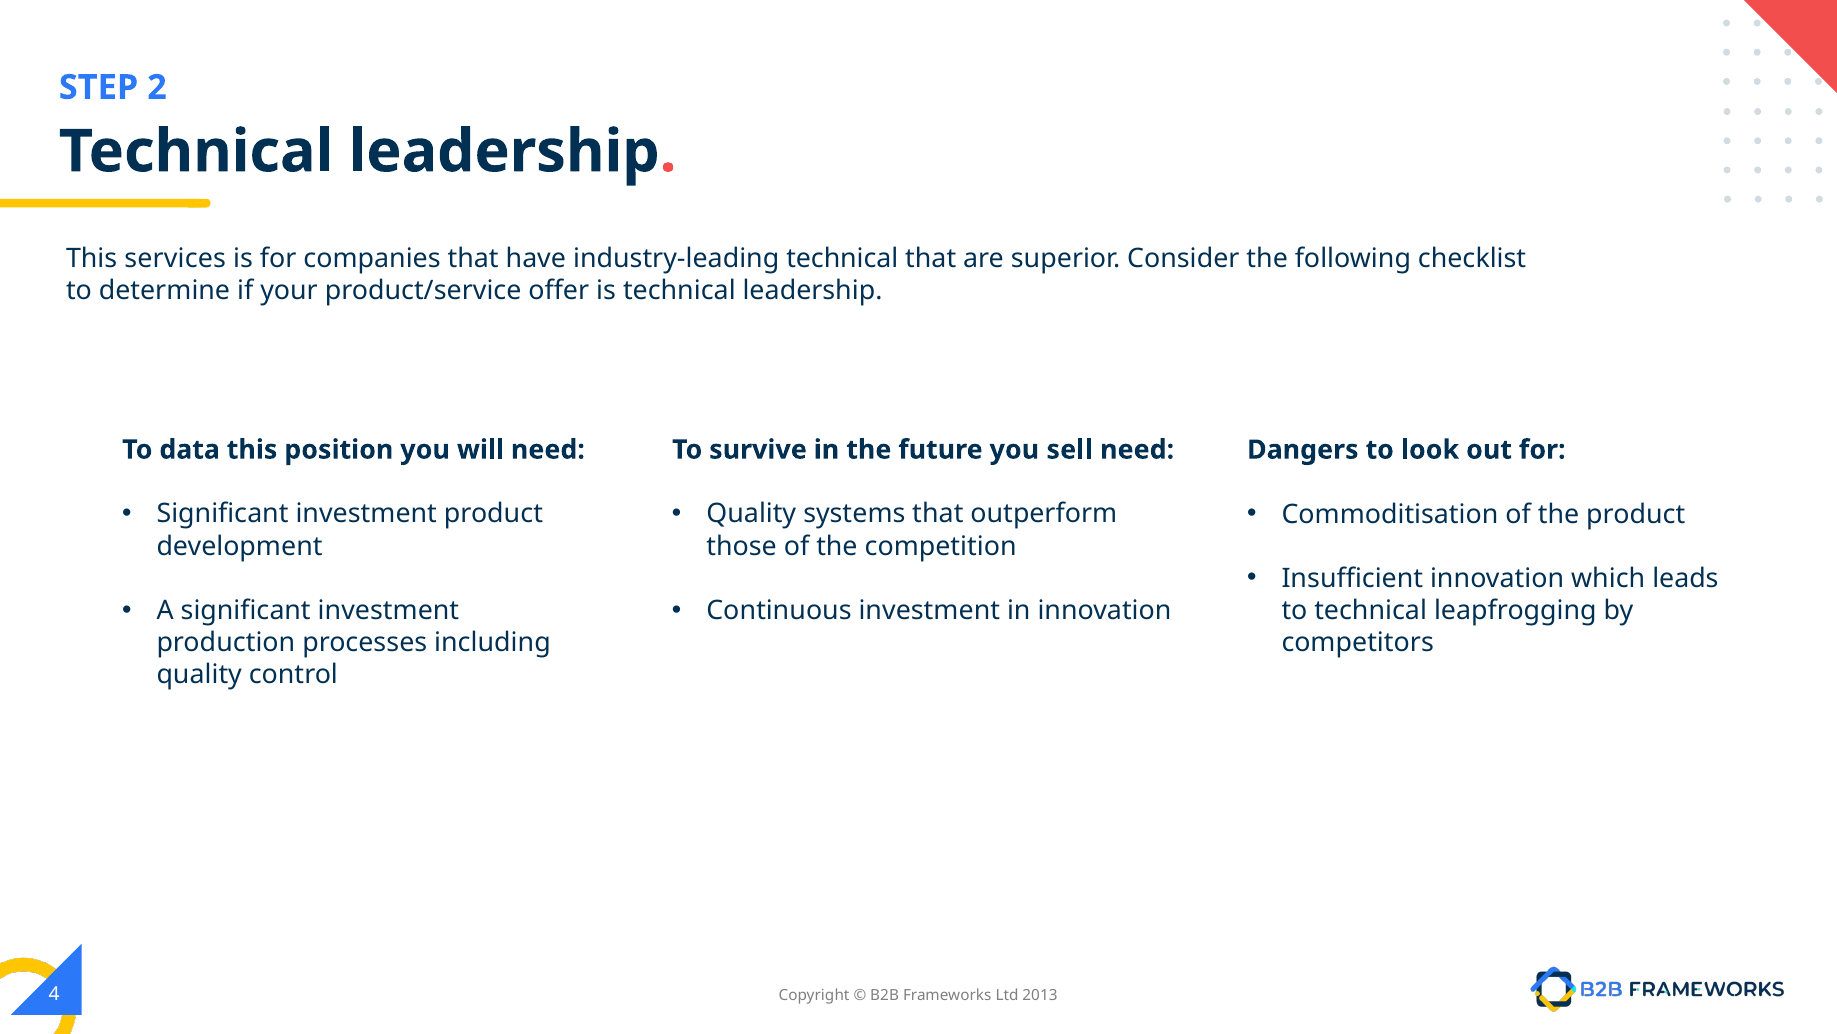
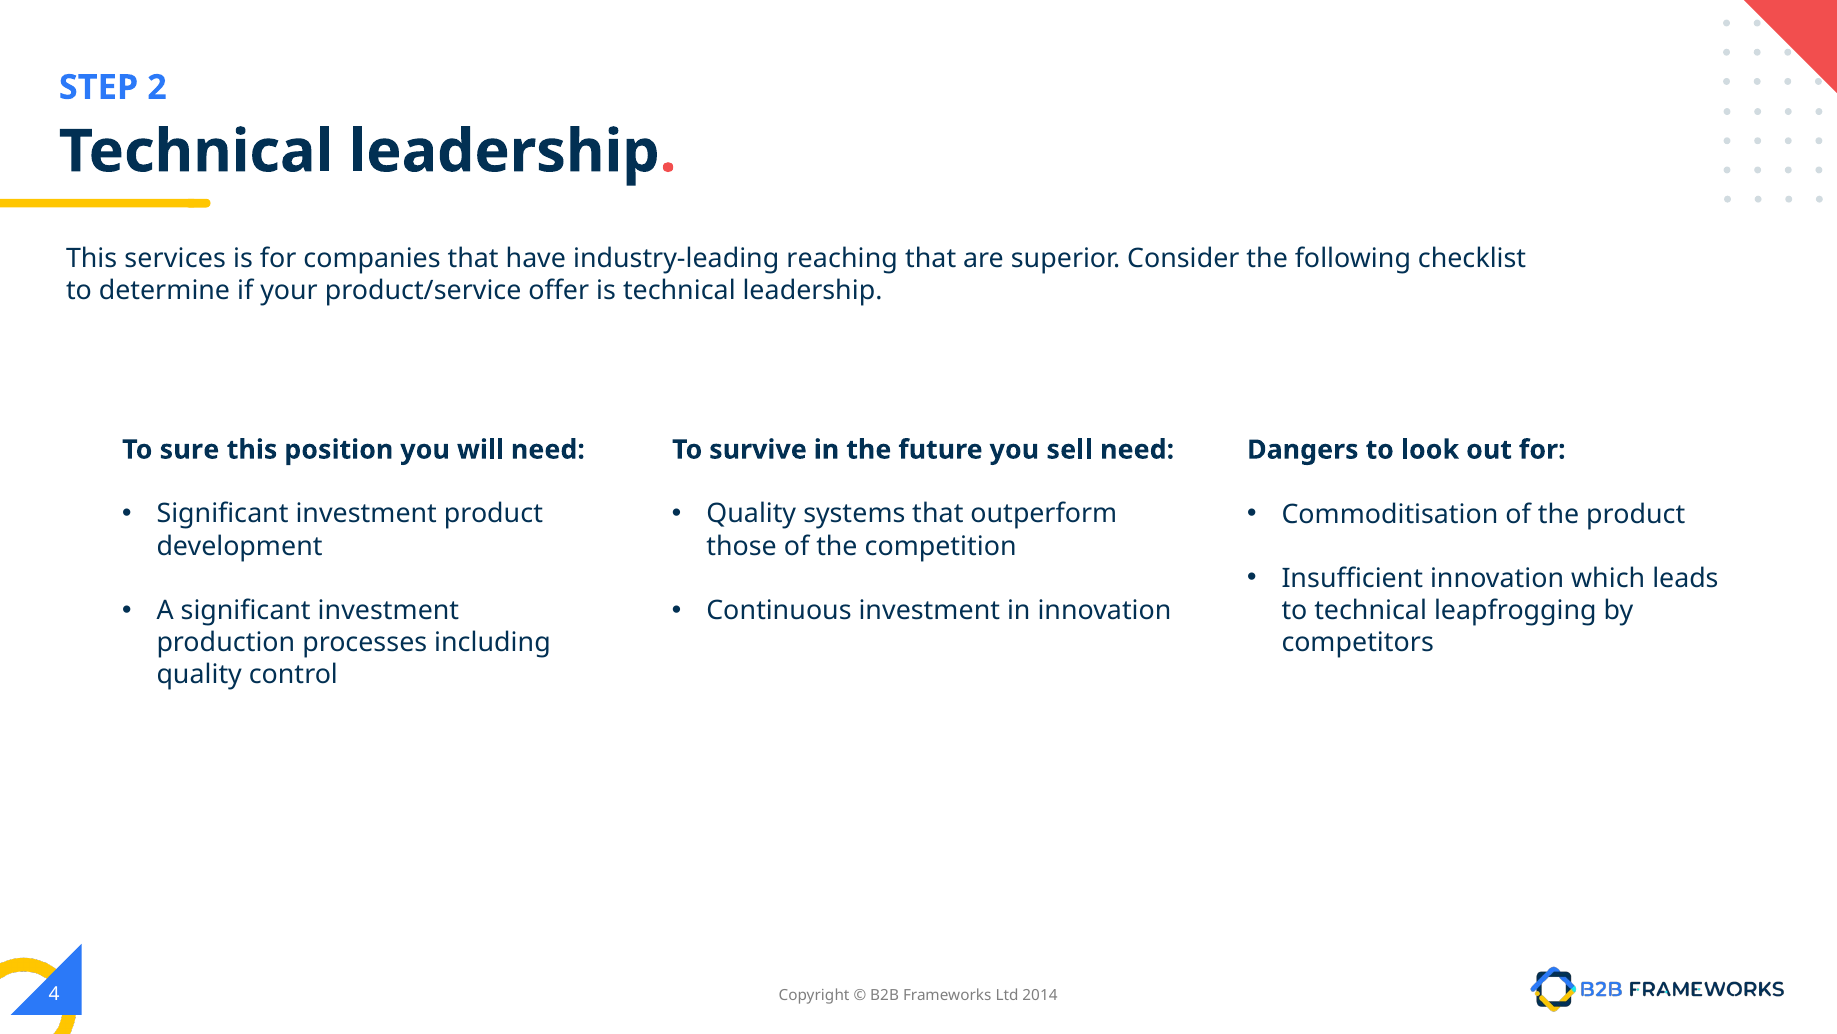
industry-leading technical: technical -> reaching
data: data -> sure
2013: 2013 -> 2014
